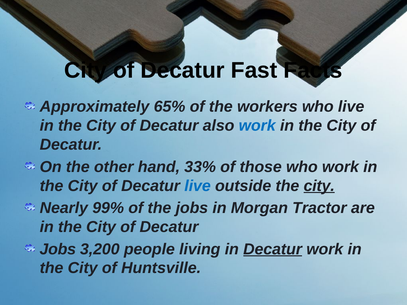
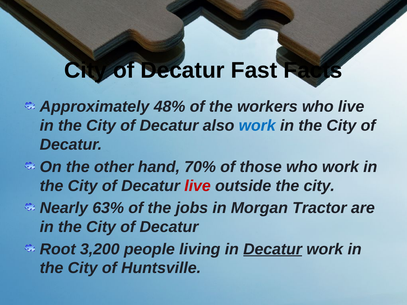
65%: 65% -> 48%
33%: 33% -> 70%
live at (198, 186) colour: blue -> red
city at (319, 186) underline: present -> none
99%: 99% -> 63%
Jobs at (58, 249): Jobs -> Root
